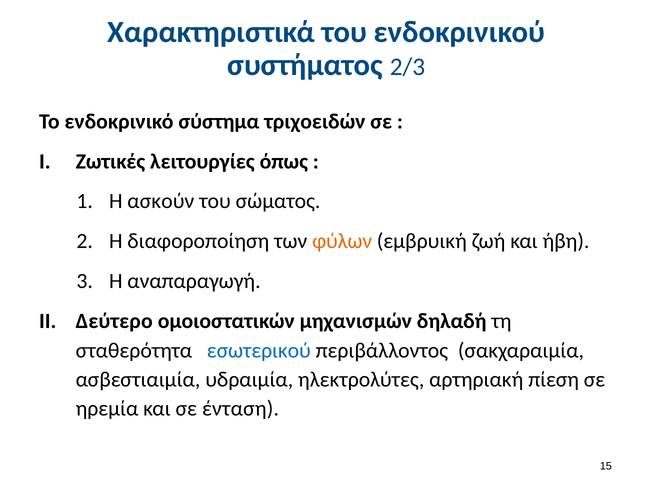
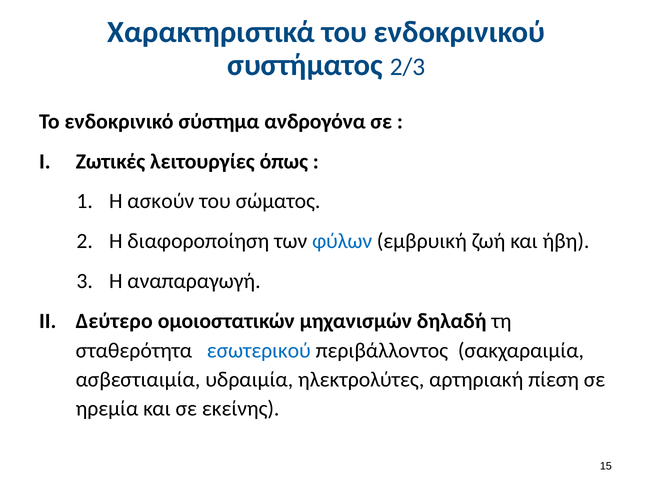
τριχοειδών: τριχοειδών -> ανδρογόνα
φύλων colour: orange -> blue
ένταση: ένταση -> εκείνης
